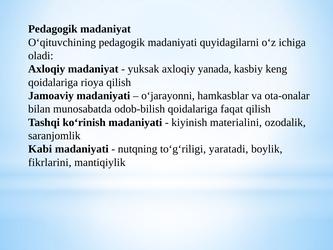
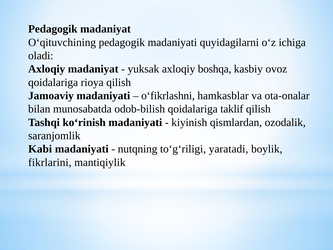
yanada: yanada -> boshqa
keng: keng -> ovoz
o‘jarayonni: o‘jarayonni -> o‘fikrlashni
faqat: faqat -> taklif
materialini: materialini -> qismlardan
